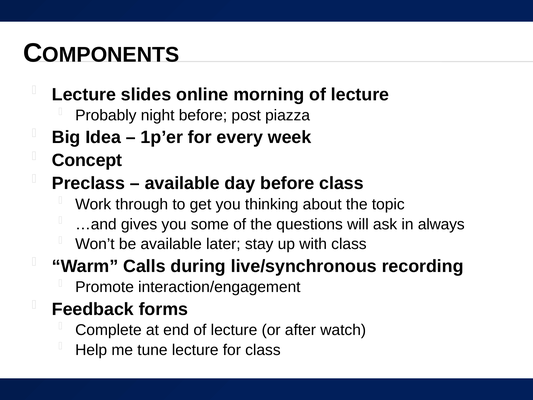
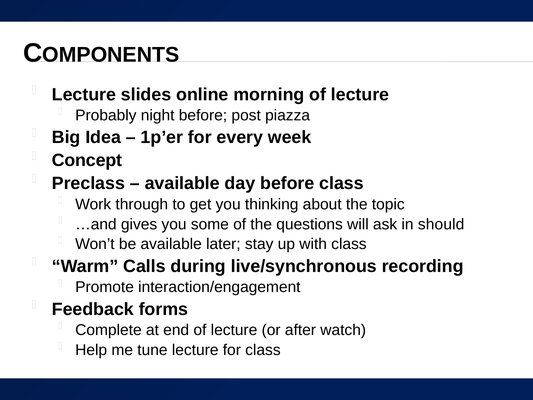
always: always -> should
